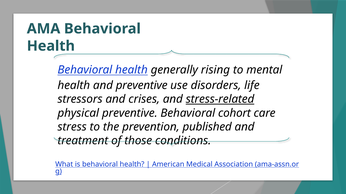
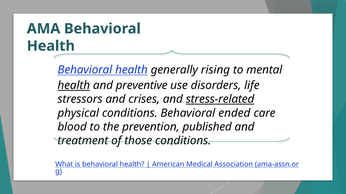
health at (74, 86) underline: none -> present
physical preventive: preventive -> conditions
cohort: cohort -> ended
stress: stress -> blood
